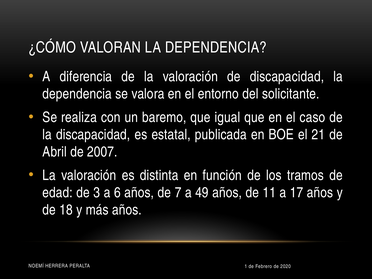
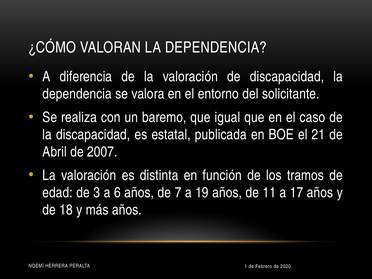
49: 49 -> 19
